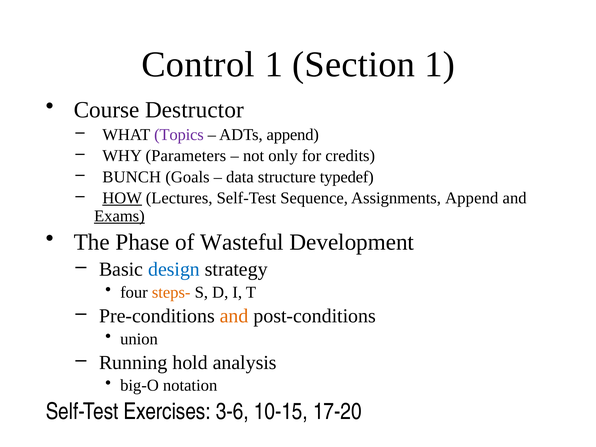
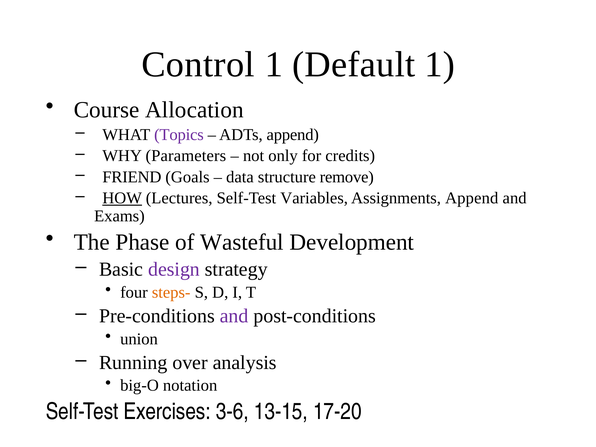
Section: Section -> Default
Destructor: Destructor -> Allocation
BUNCH: BUNCH -> FRIEND
typedef: typedef -> remove
Sequence: Sequence -> Variables
Exams underline: present -> none
design colour: blue -> purple
and at (234, 316) colour: orange -> purple
hold: hold -> over
10-15: 10-15 -> 13-15
